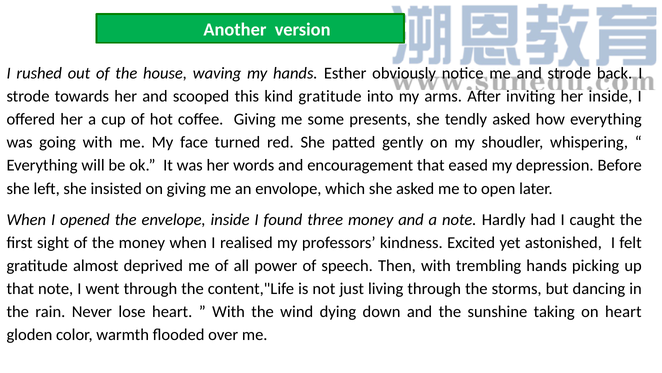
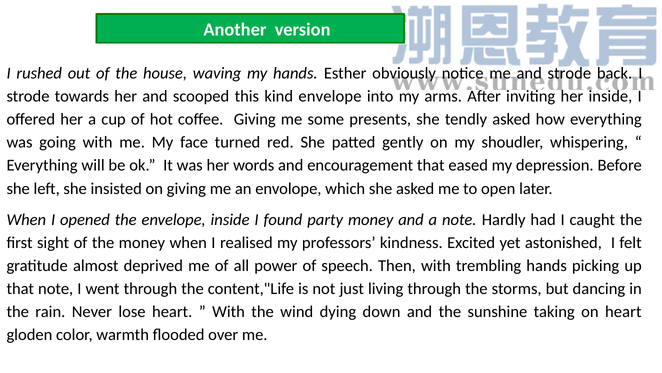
kind gratitude: gratitude -> envelope
three: three -> party
